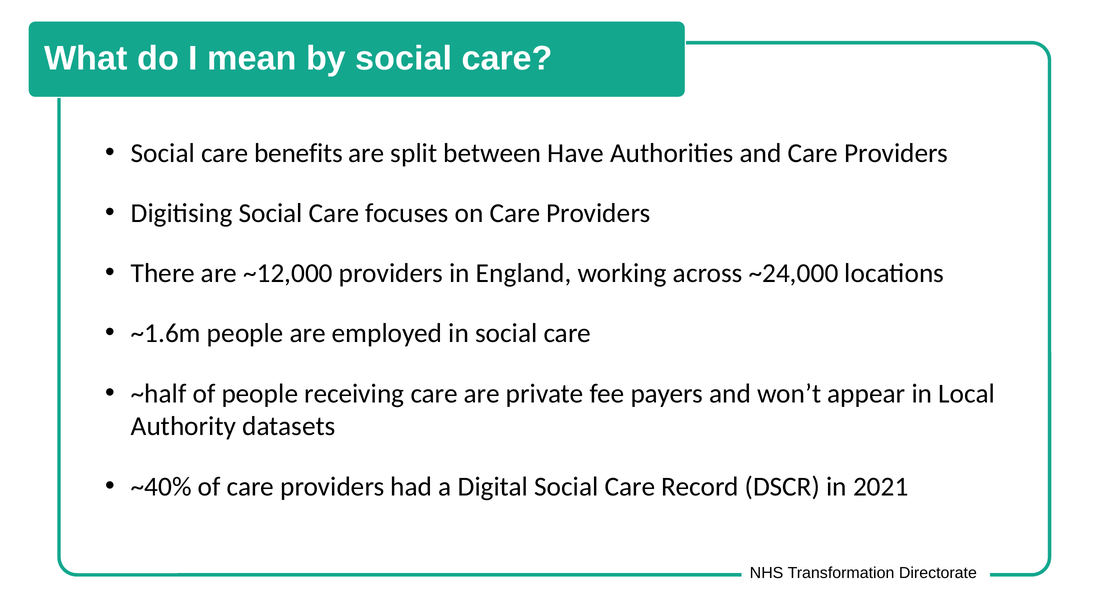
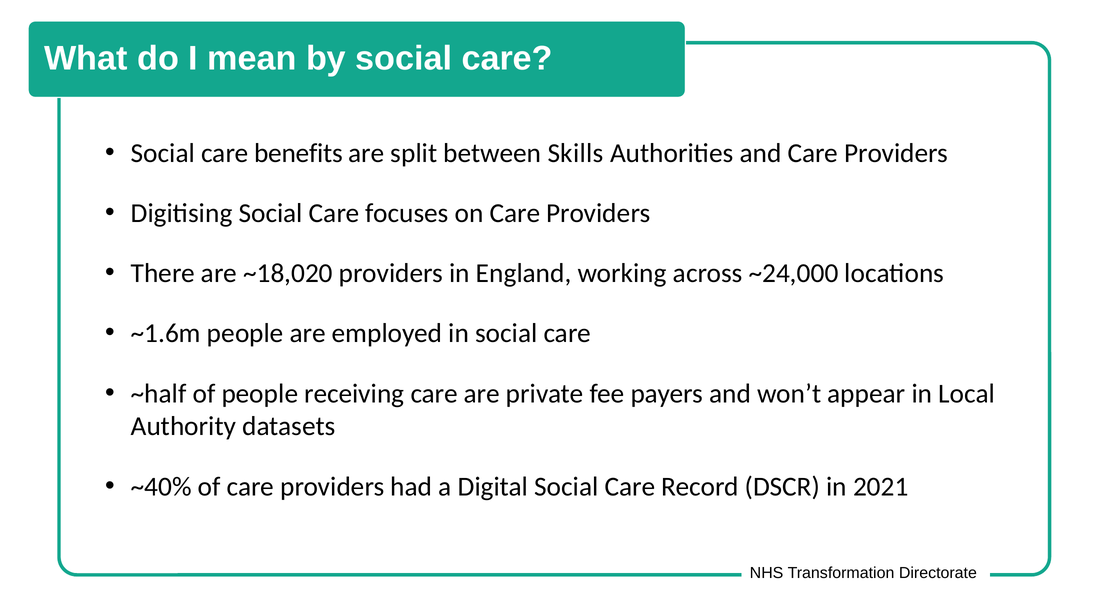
Have: Have -> Skills
~12,000: ~12,000 -> ~18,020
